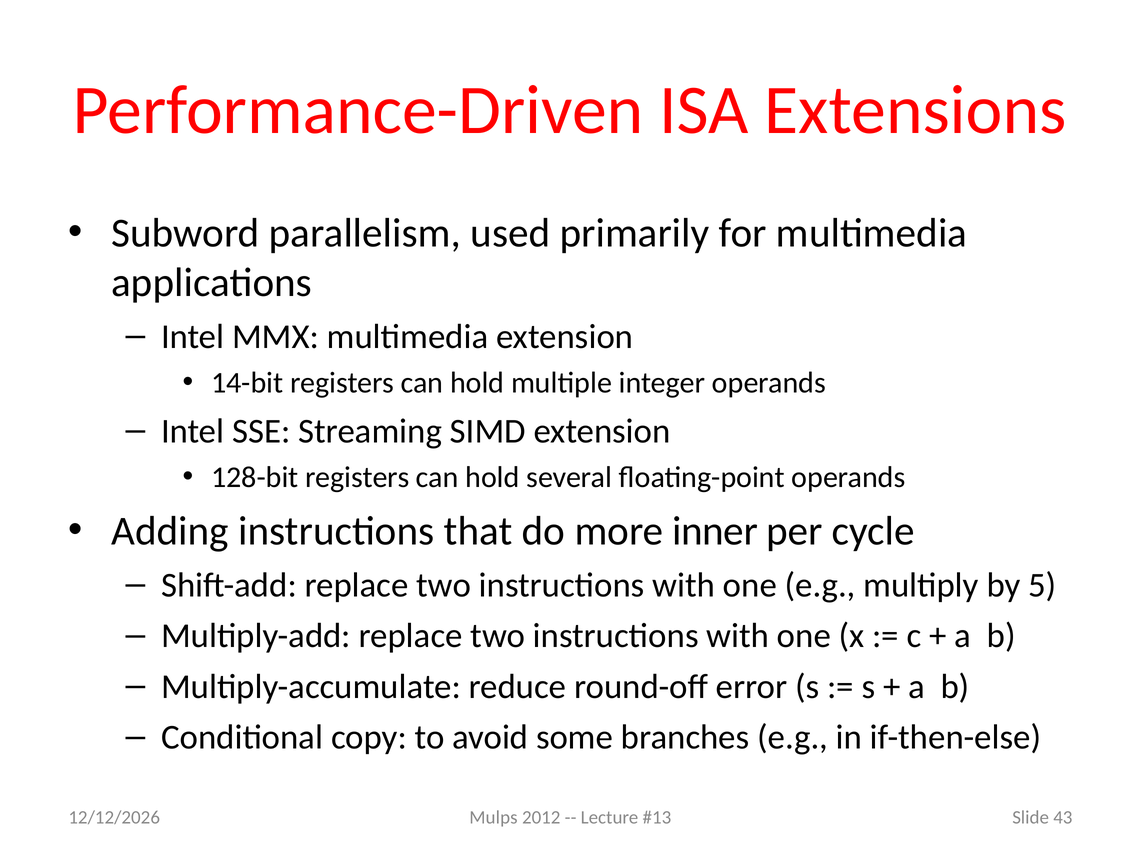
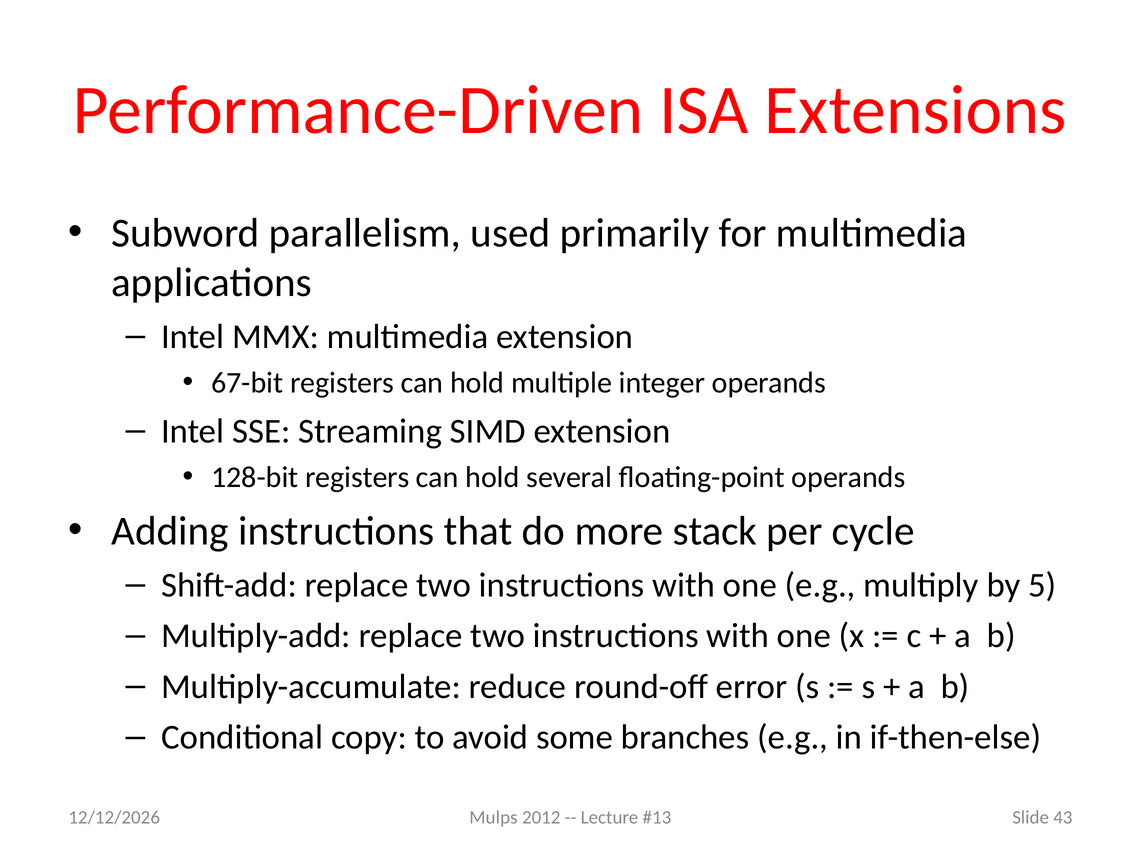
14-bit: 14-bit -> 67-bit
inner: inner -> stack
